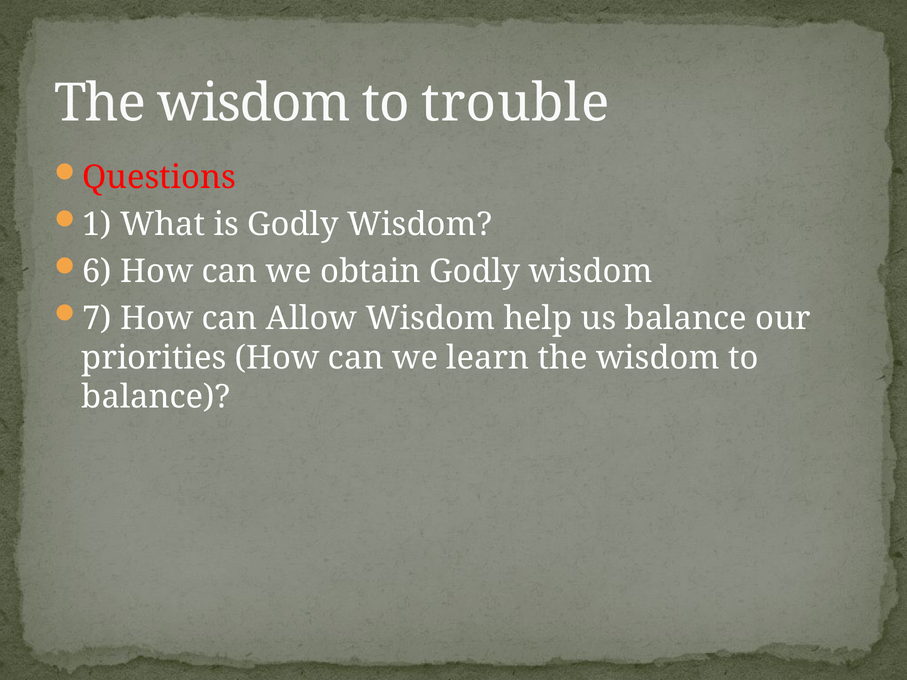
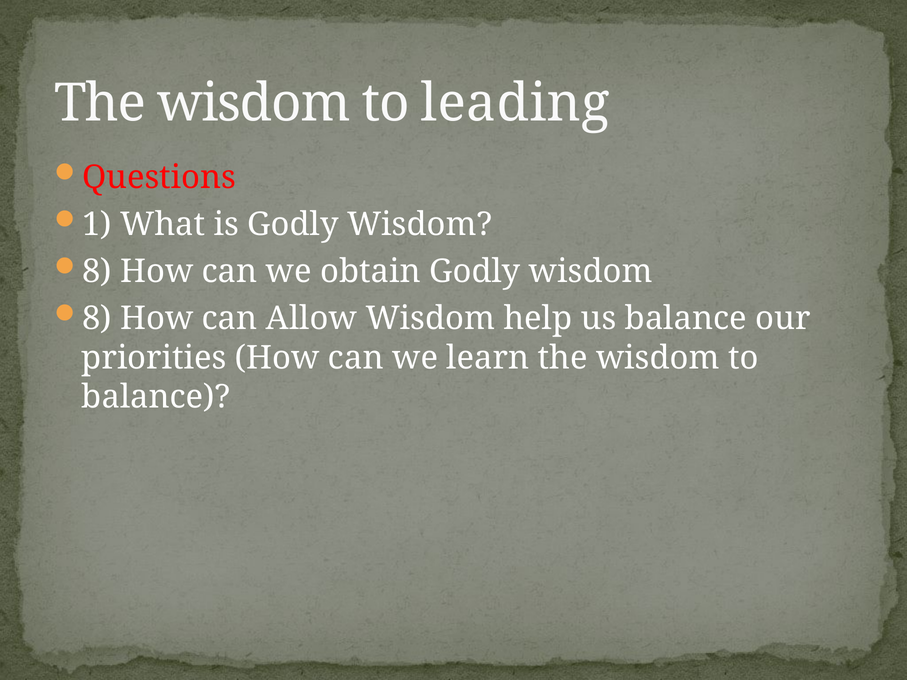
trouble: trouble -> leading
6 at (97, 272): 6 -> 8
7 at (97, 318): 7 -> 8
